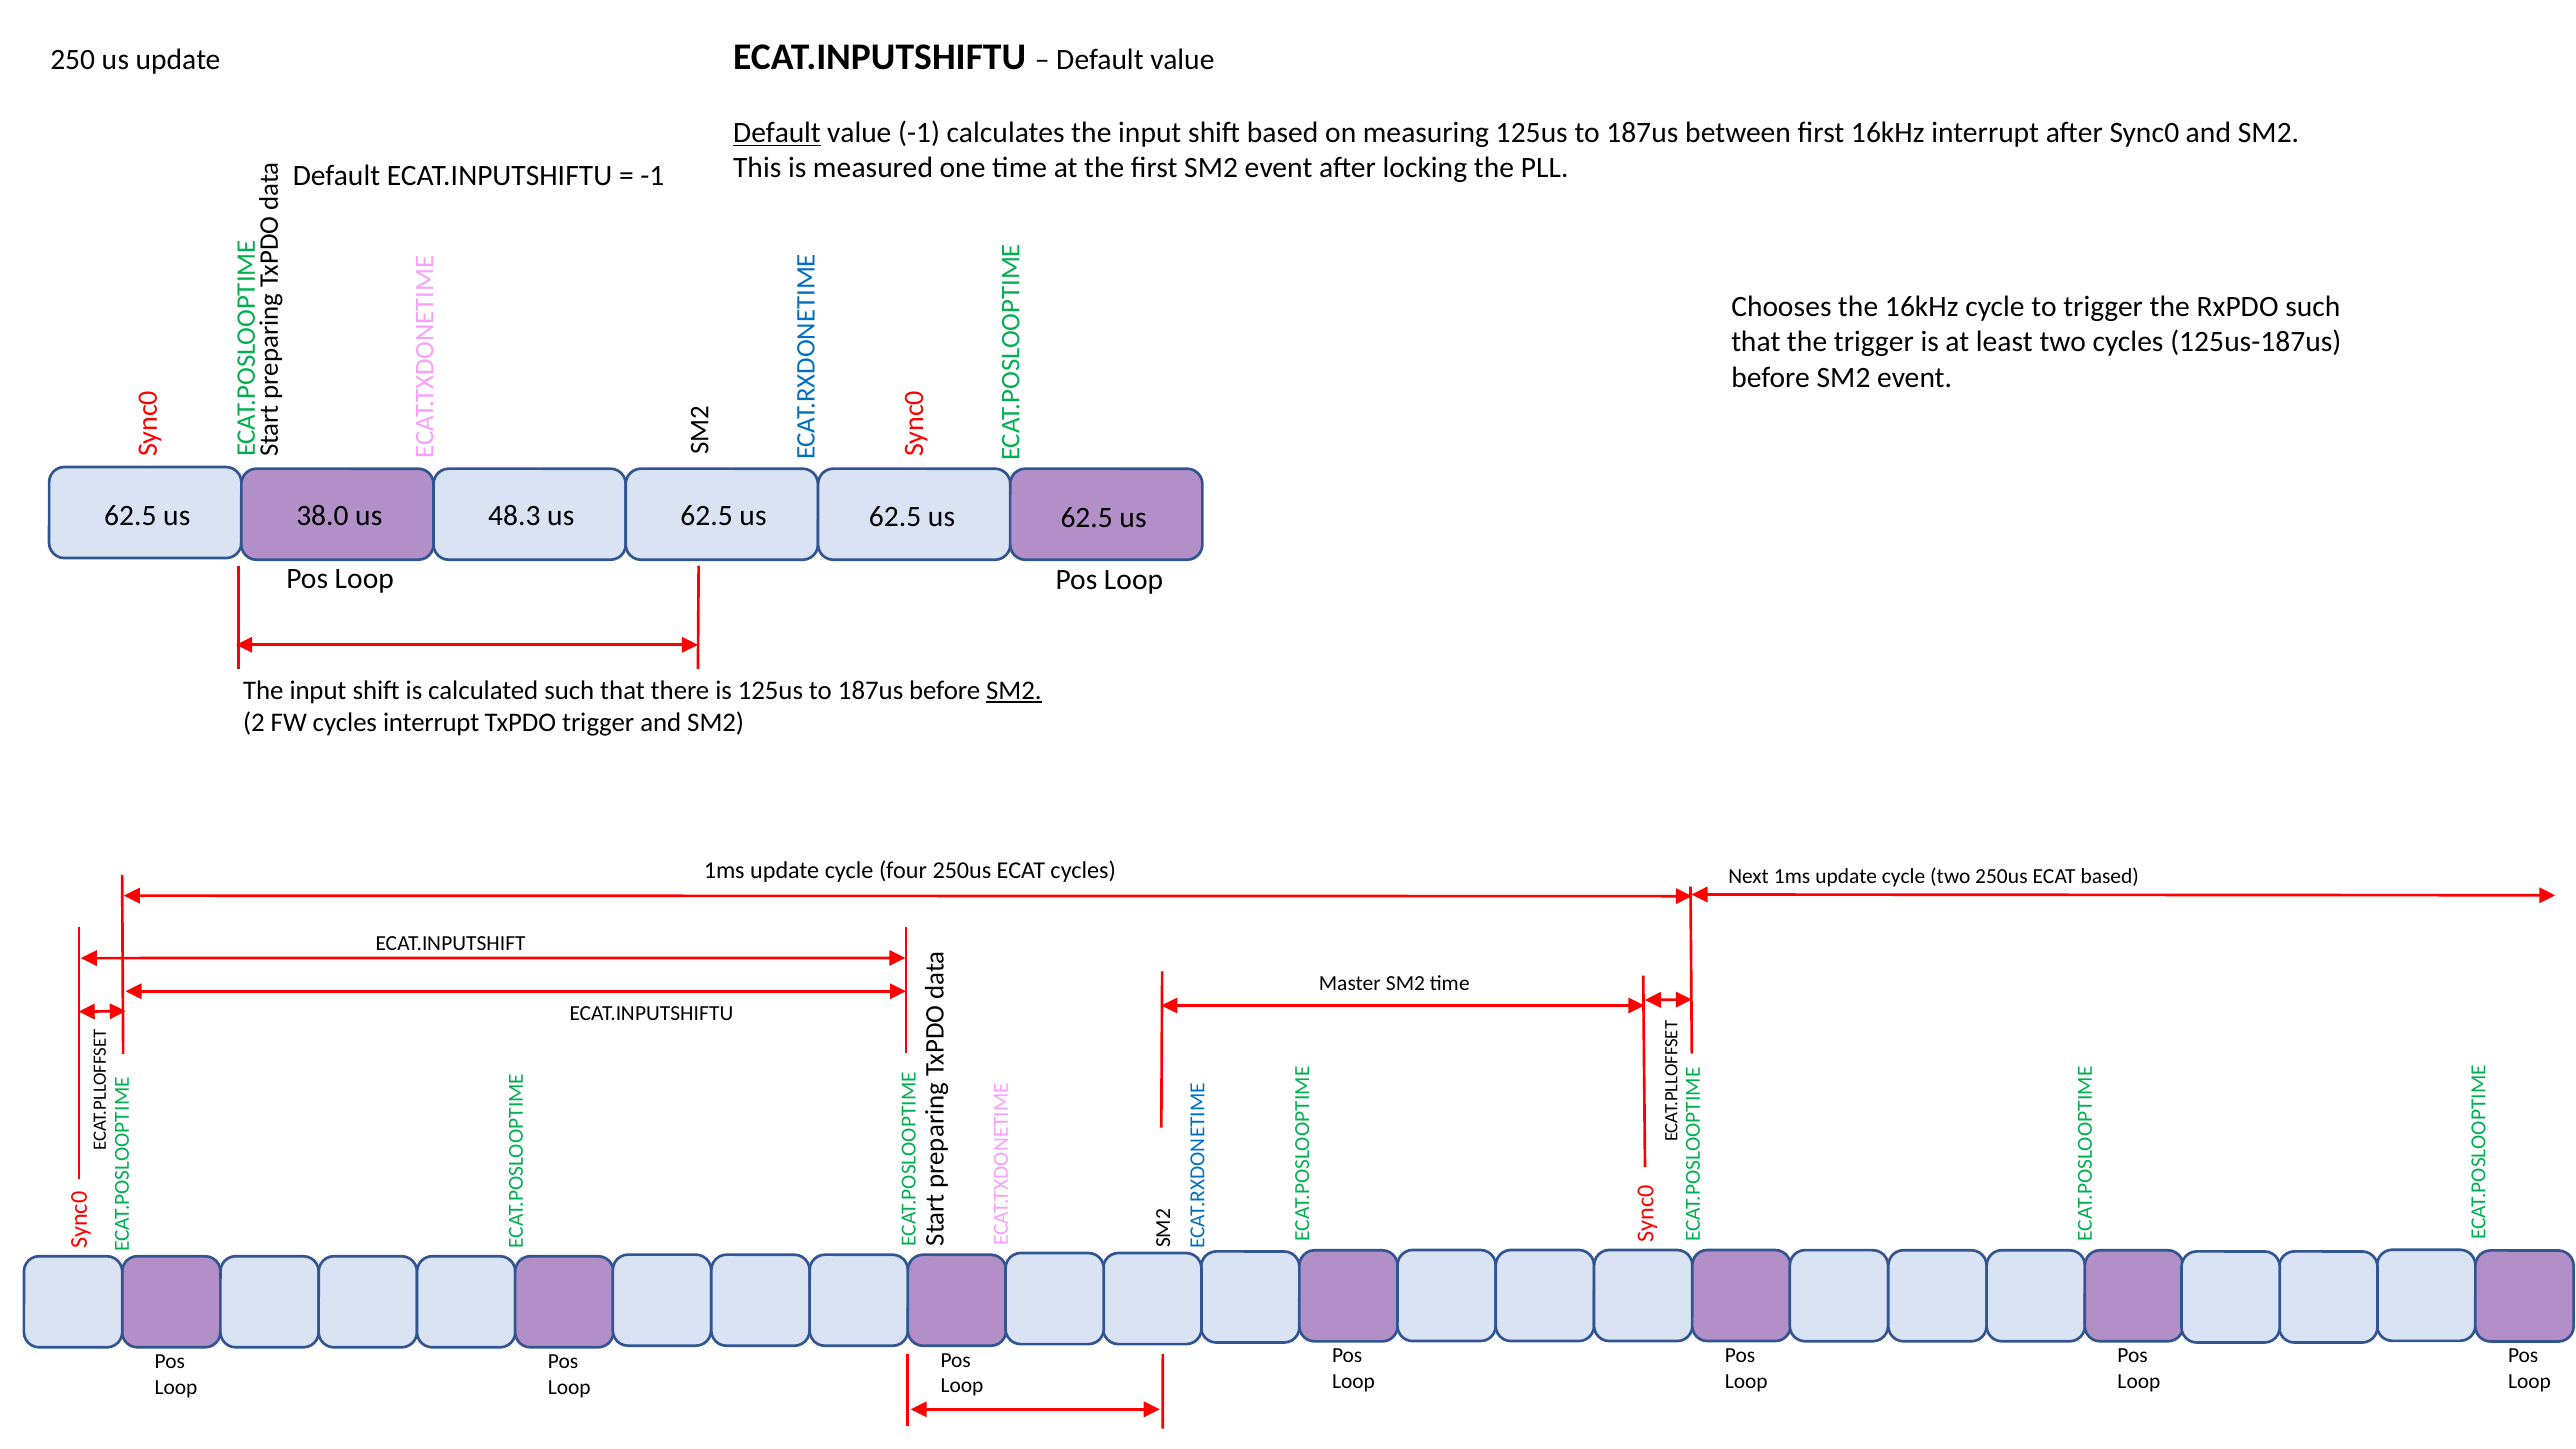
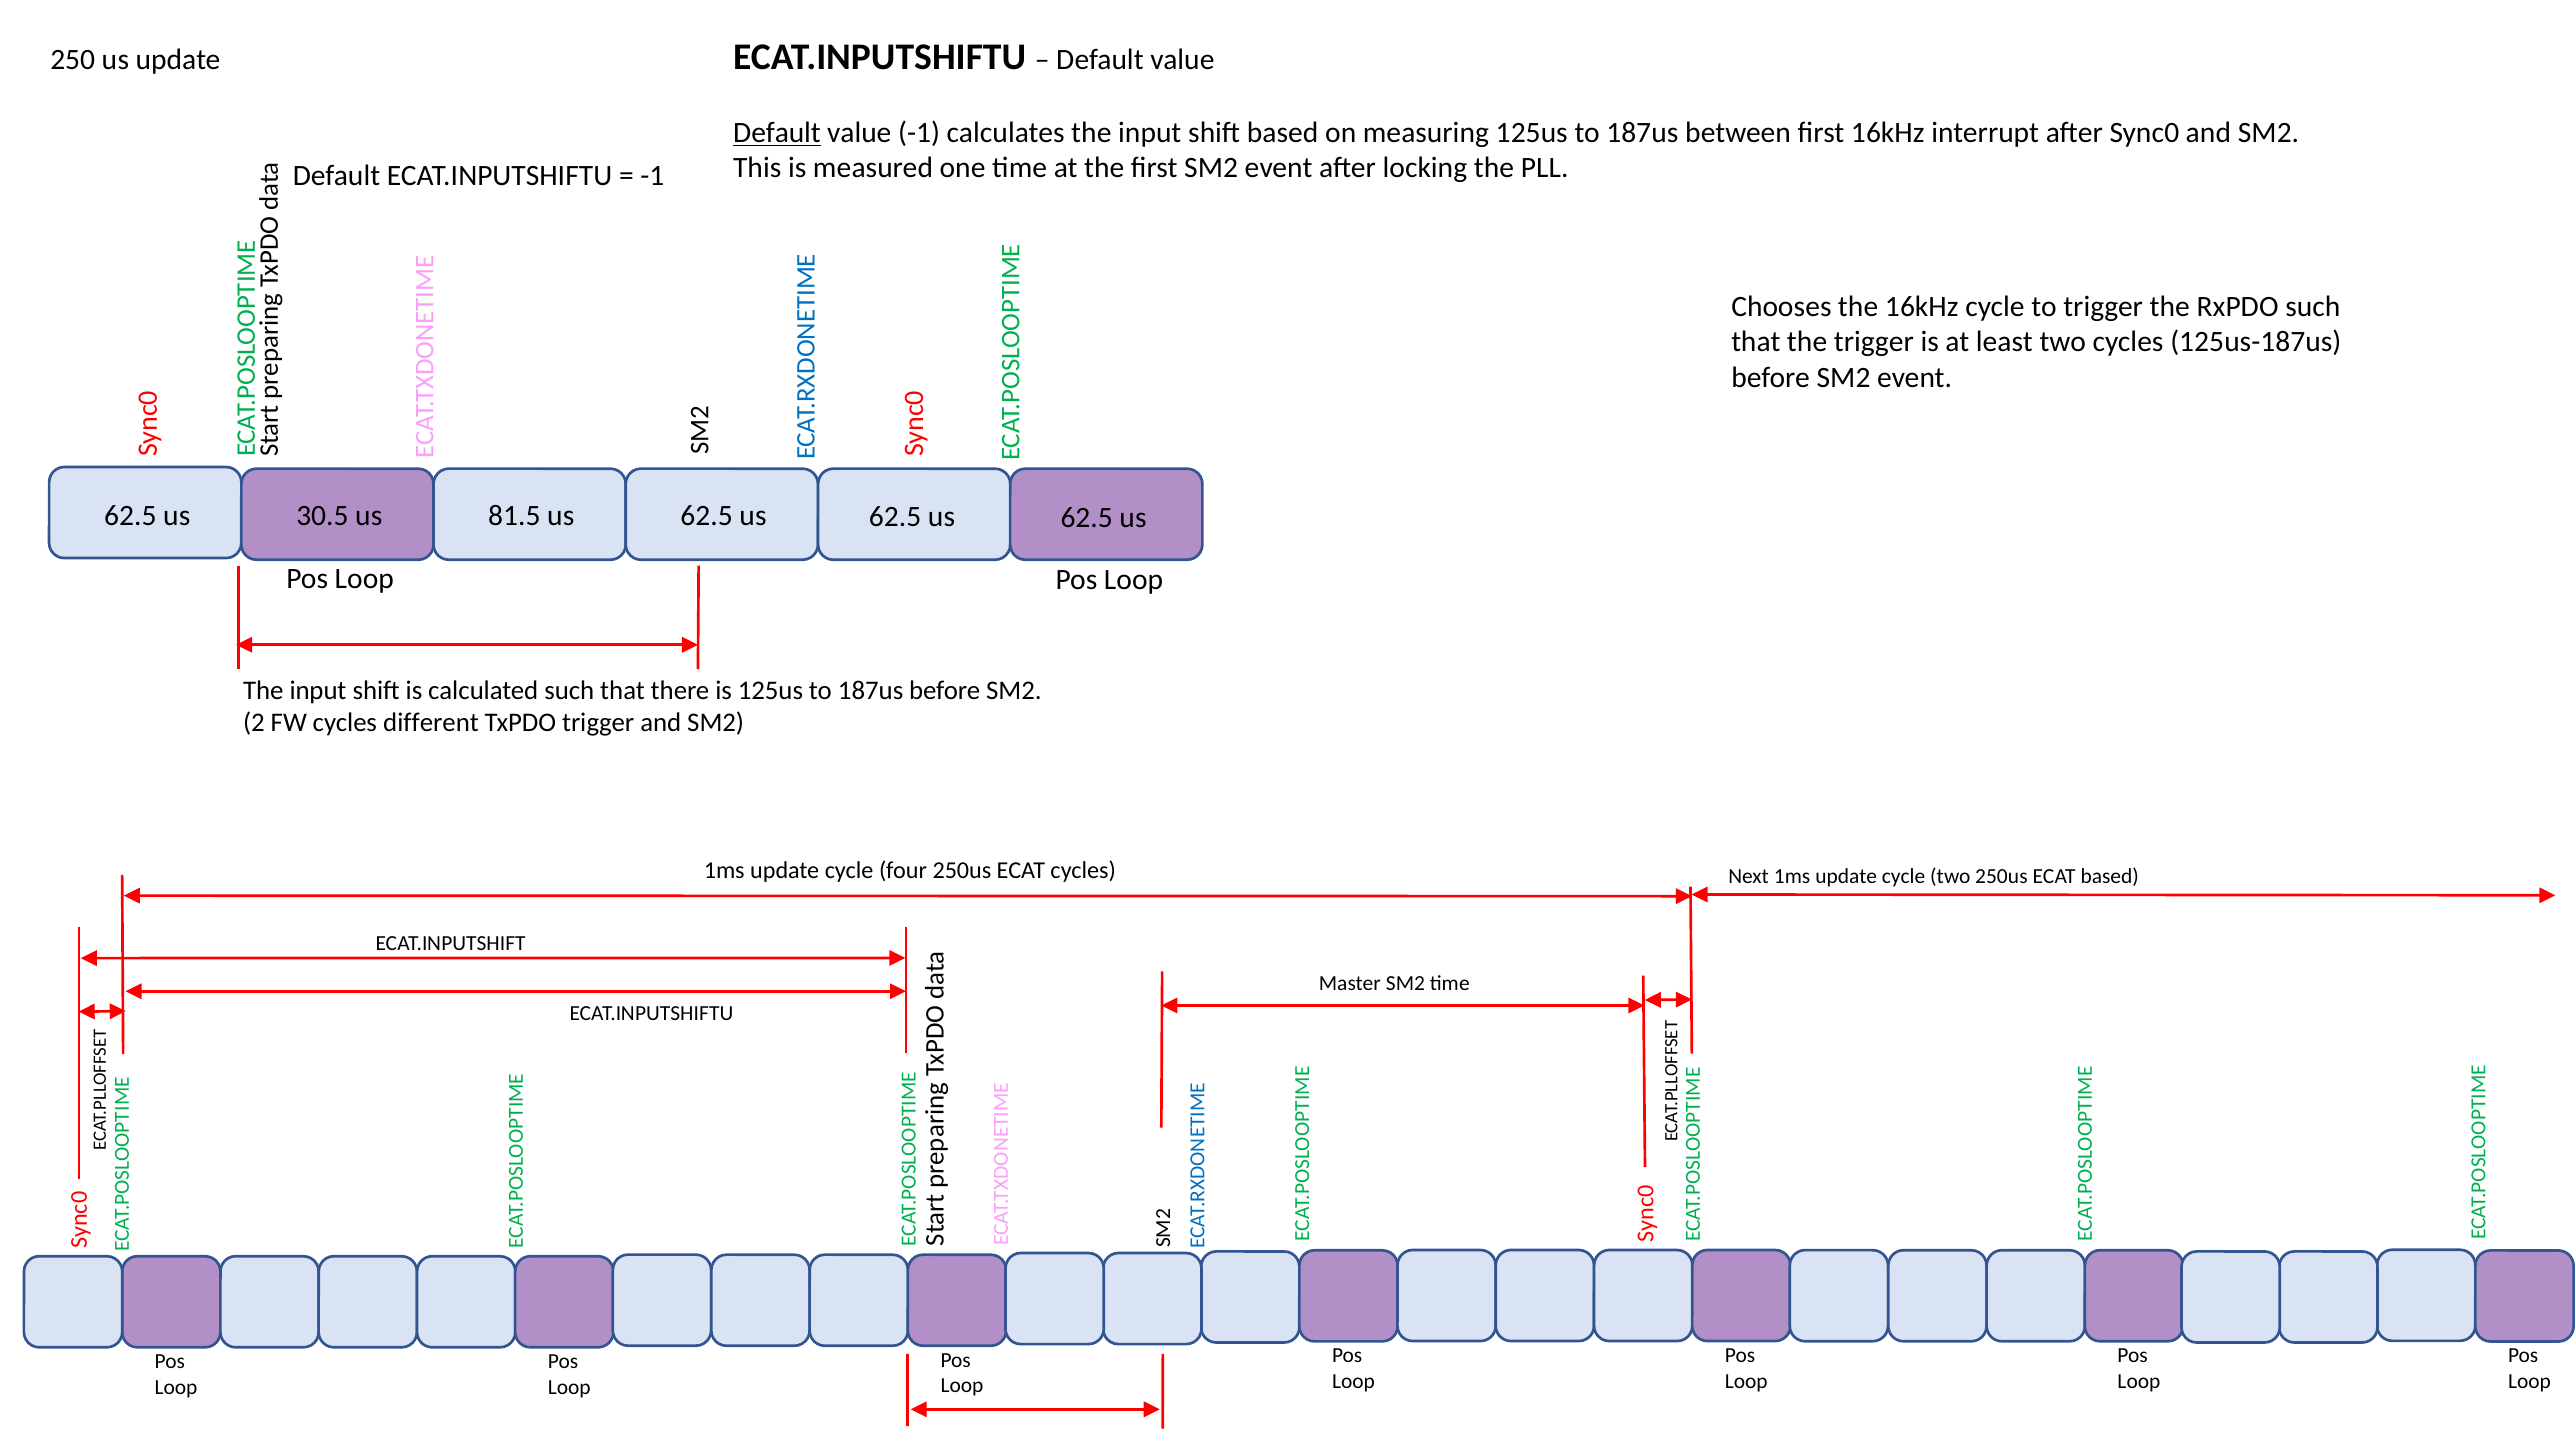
38.0: 38.0 -> 30.5
48.3: 48.3 -> 81.5
SM2 at (1014, 691) underline: present -> none
cycles interrupt: interrupt -> different
